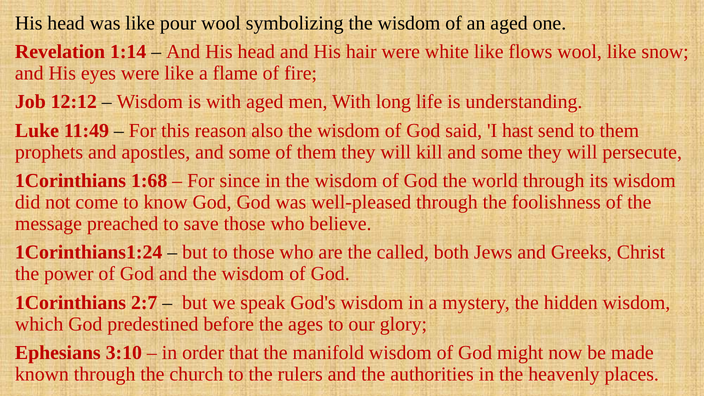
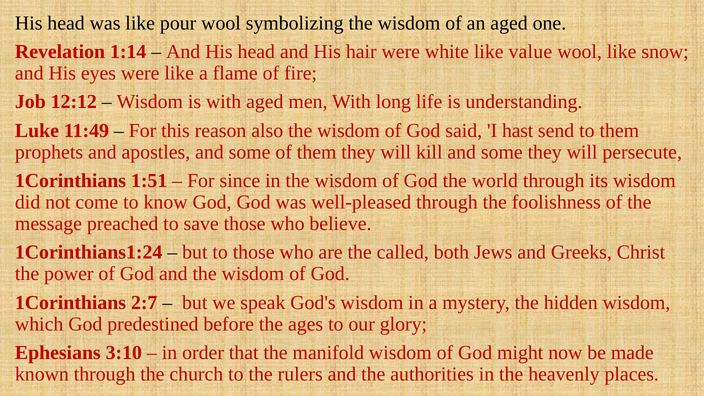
flows: flows -> value
1:68: 1:68 -> 1:51
